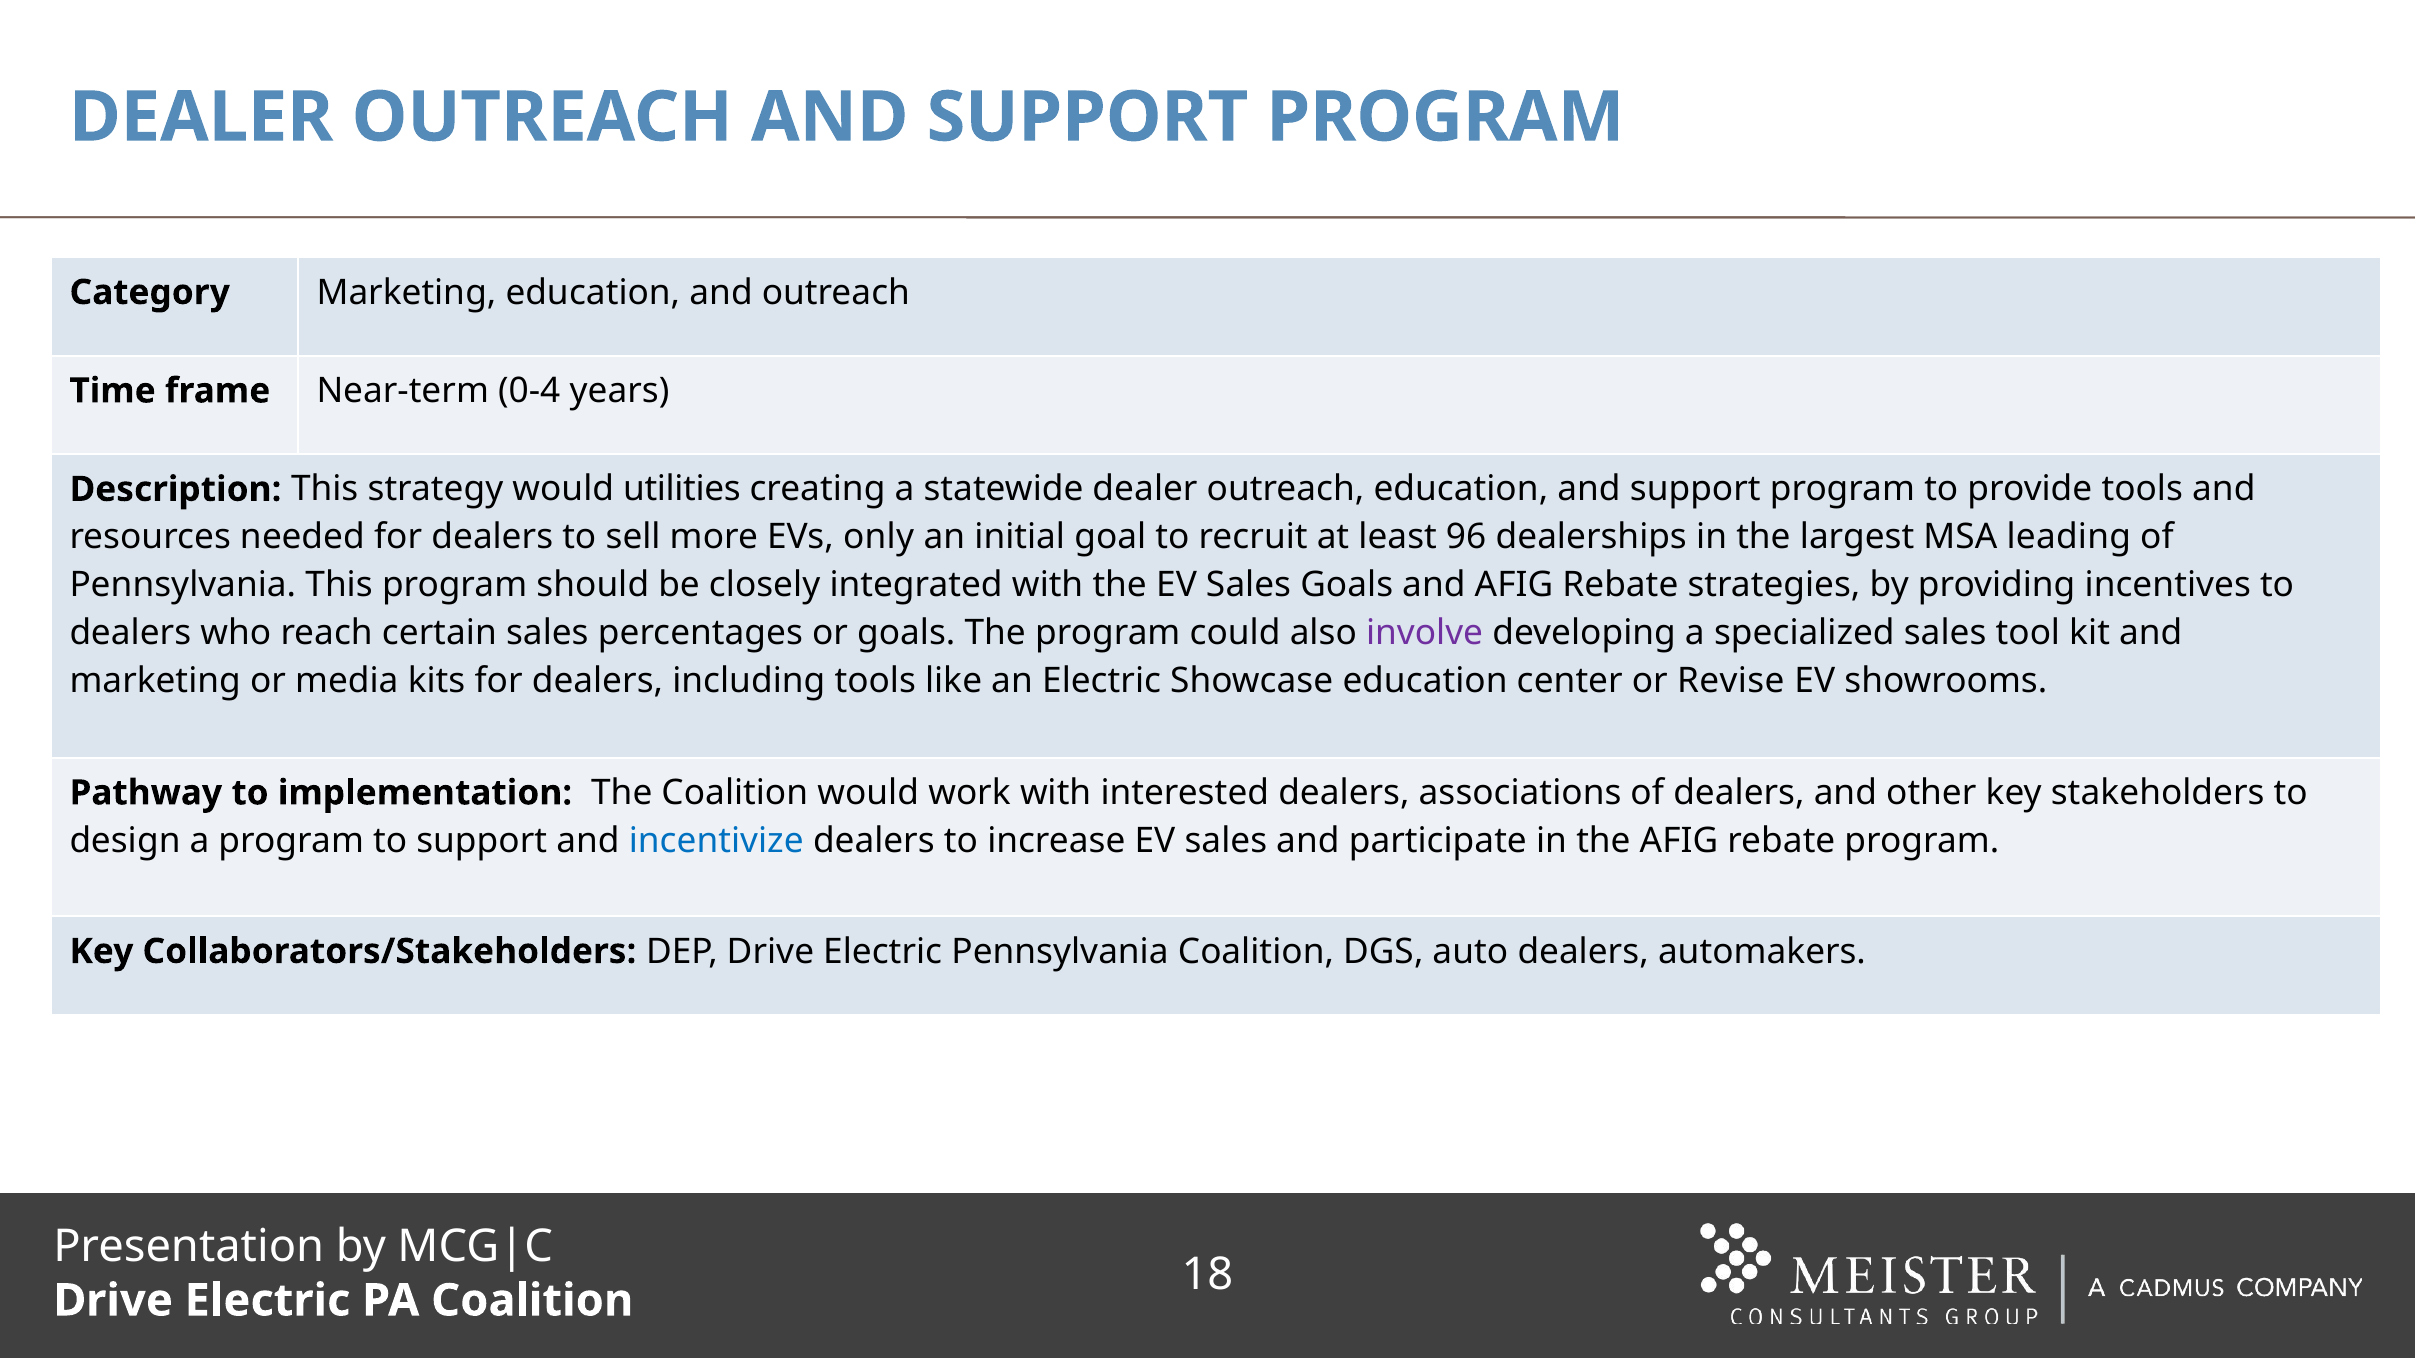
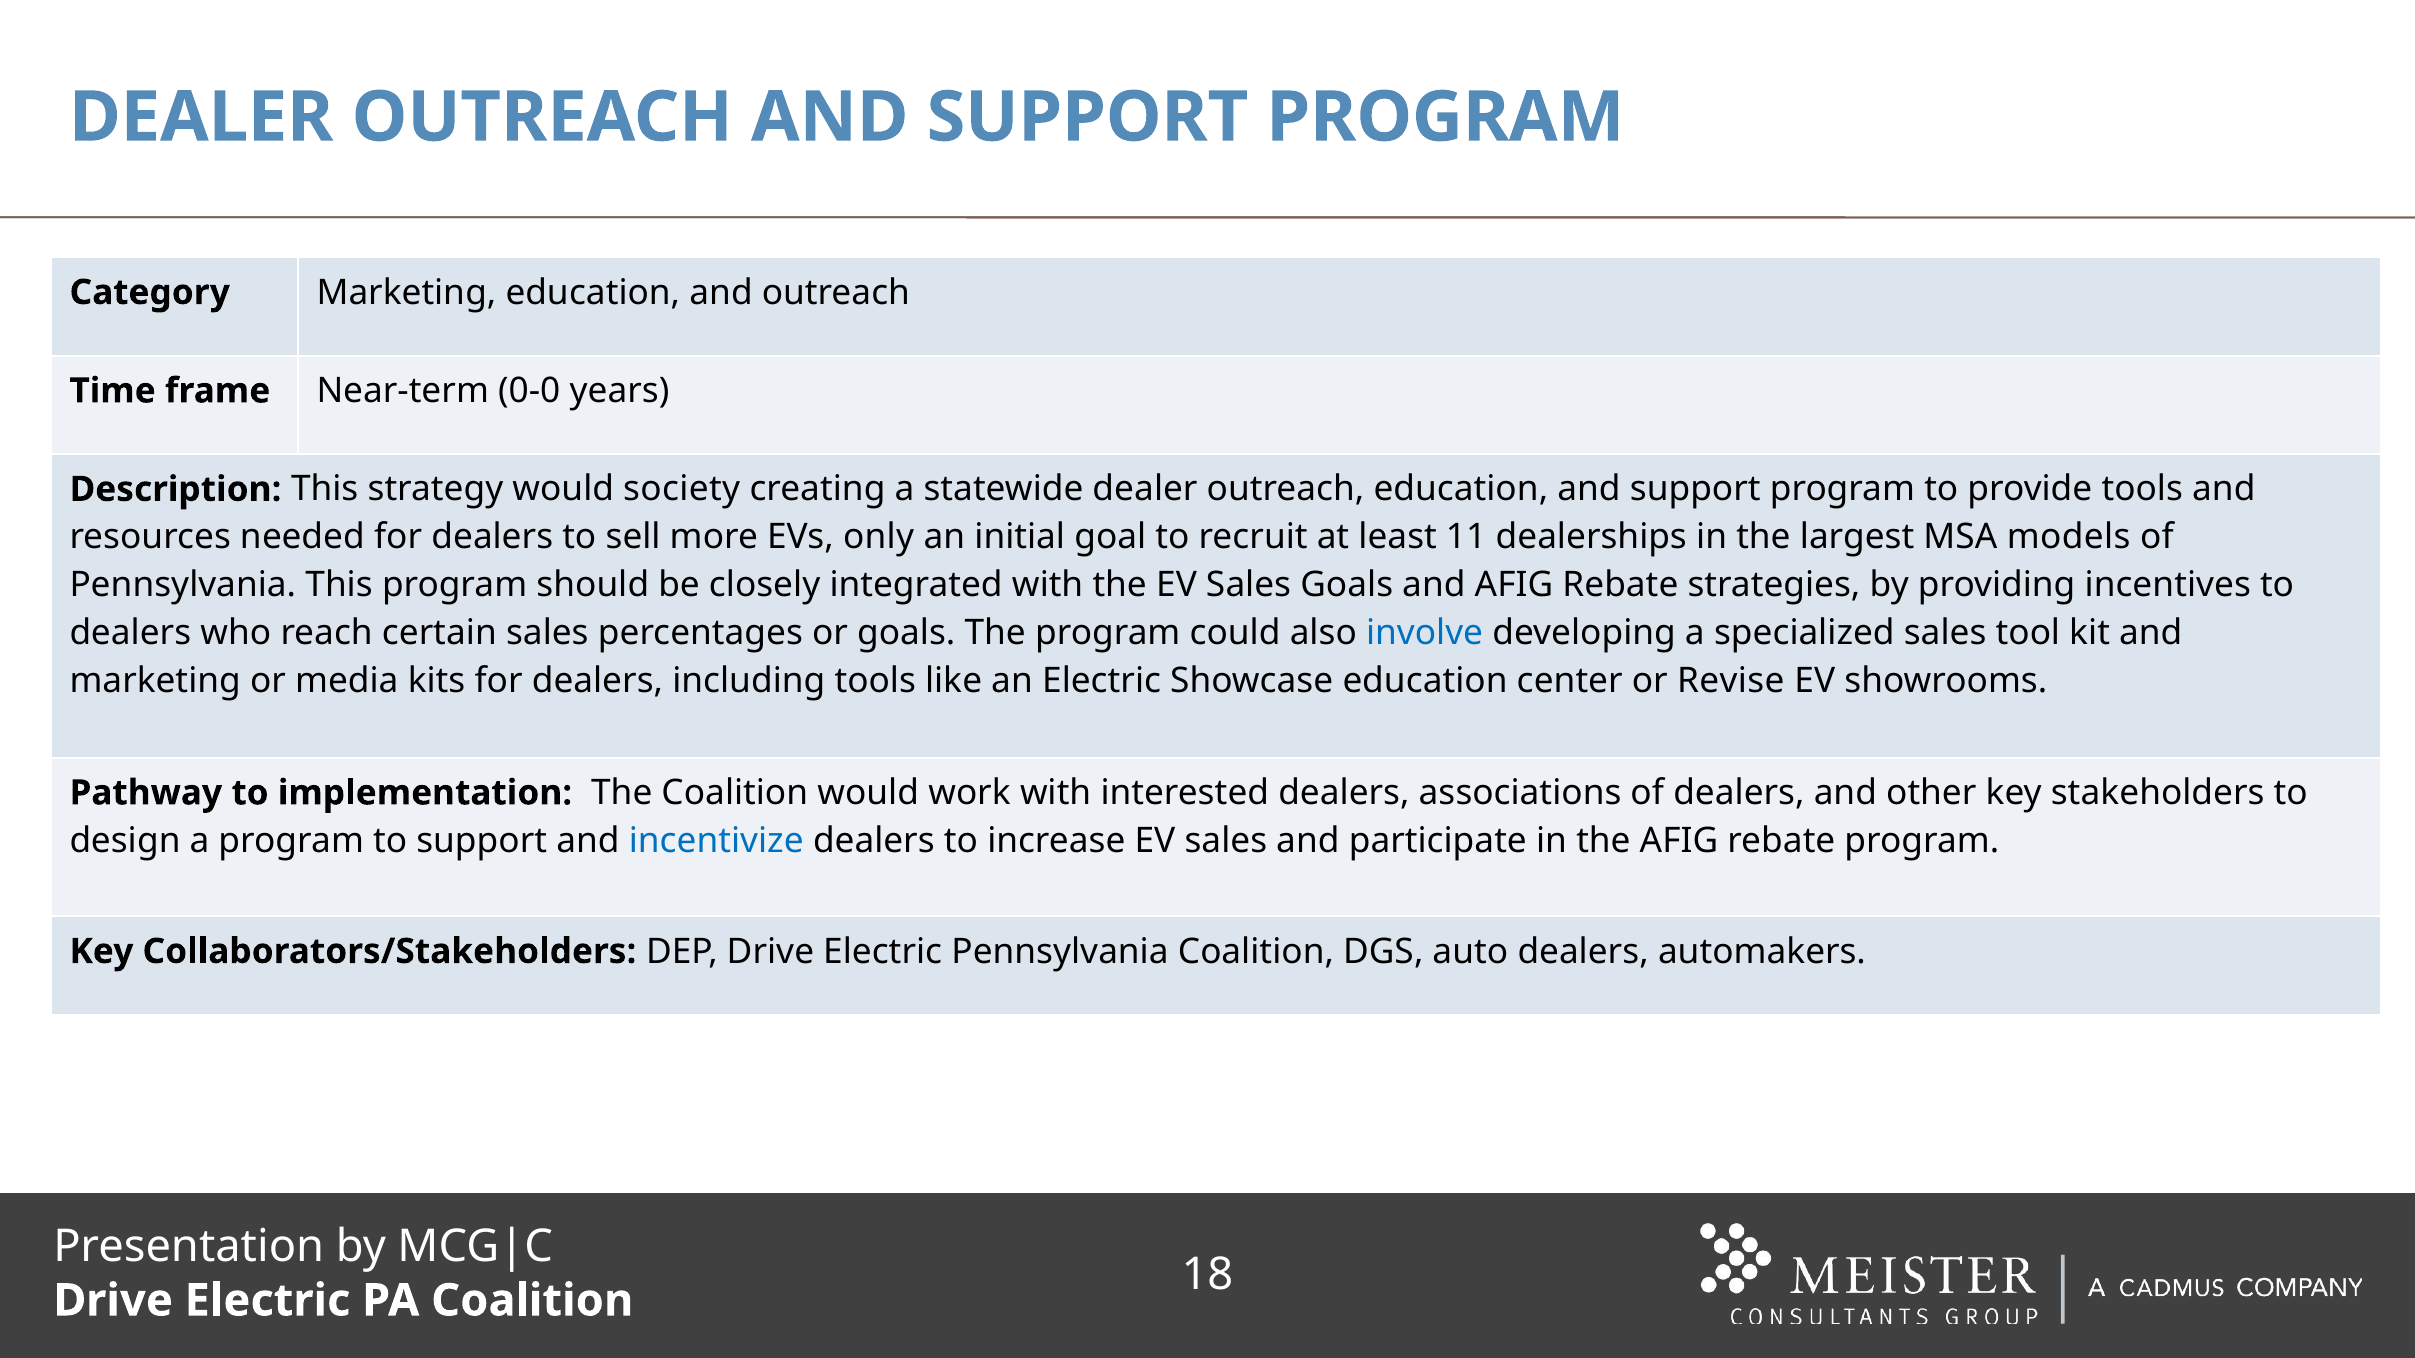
0-4: 0-4 -> 0-0
utilities: utilities -> society
96: 96 -> 11
leading: leading -> models
involve colour: purple -> blue
